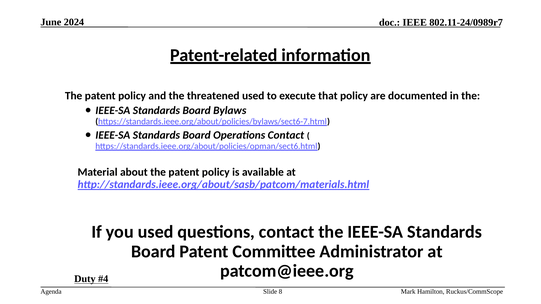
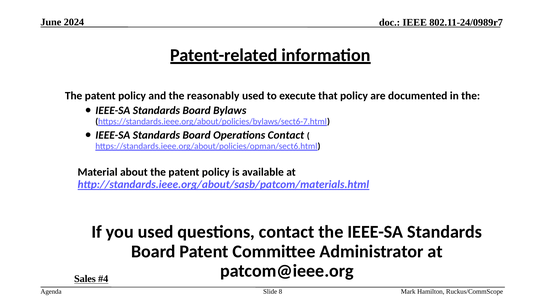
threatened: threatened -> reasonably
Duty: Duty -> Sales
